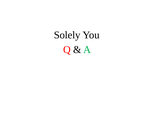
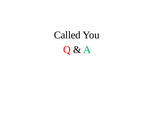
Solely: Solely -> Called
